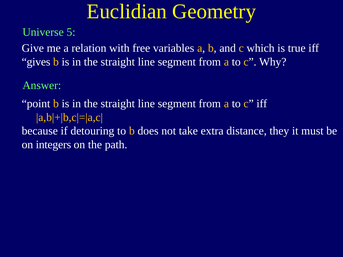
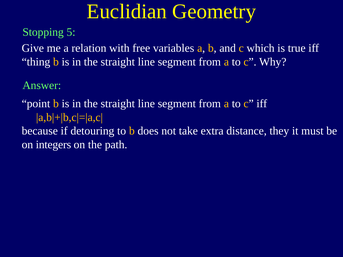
Universe: Universe -> Stopping
gives: gives -> thing
